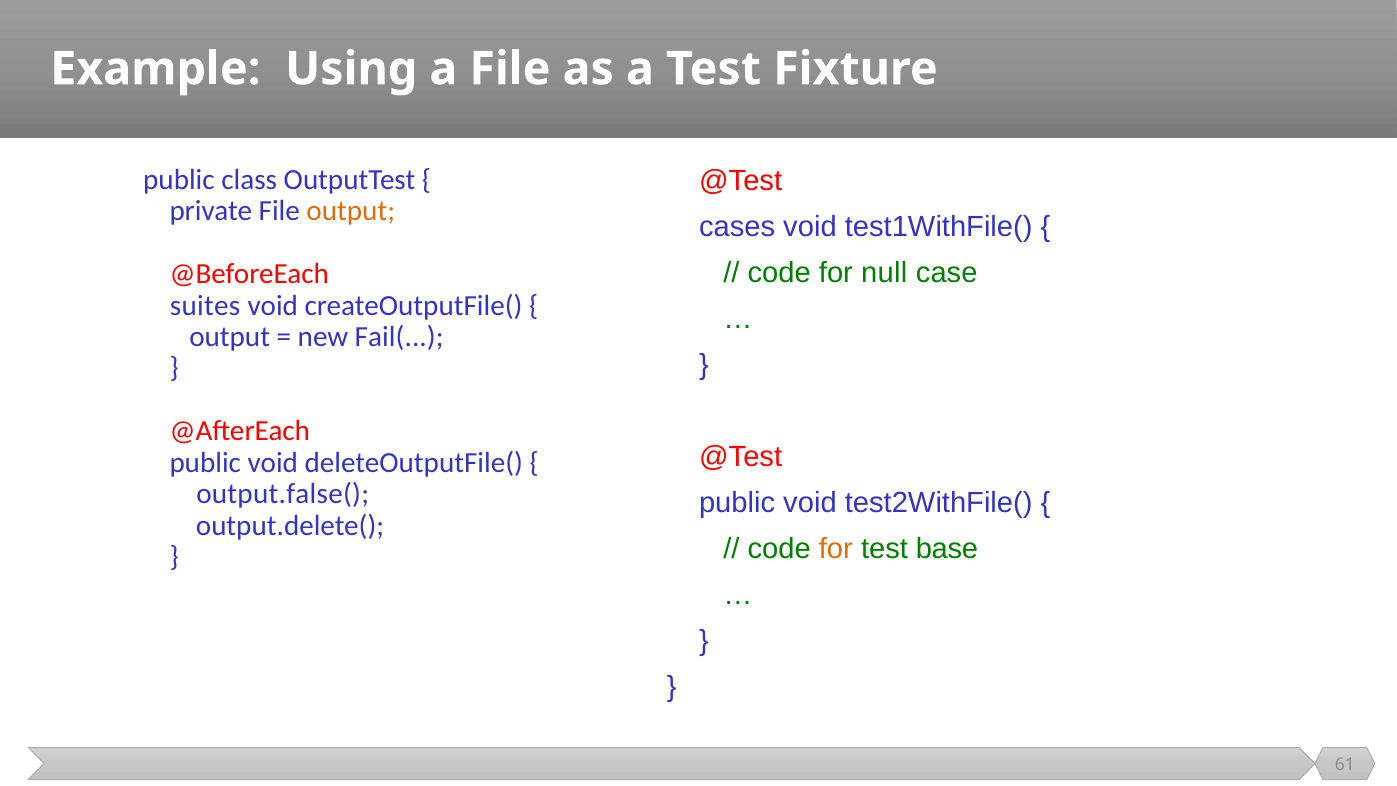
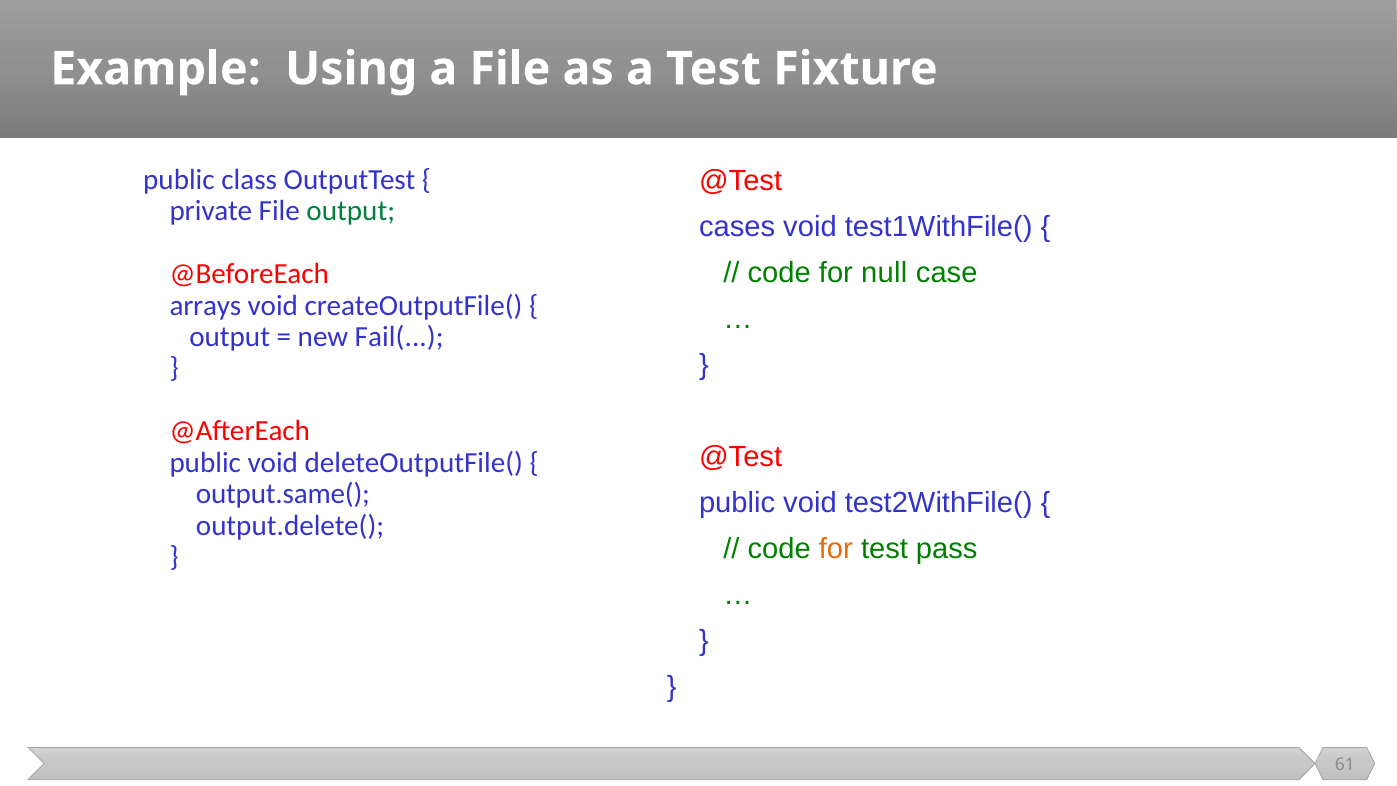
output at (351, 211) colour: orange -> green
suites: suites -> arrays
output.false(: output.false( -> output.same(
base: base -> pass
